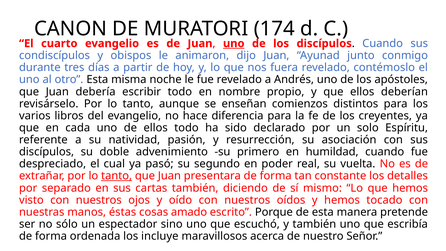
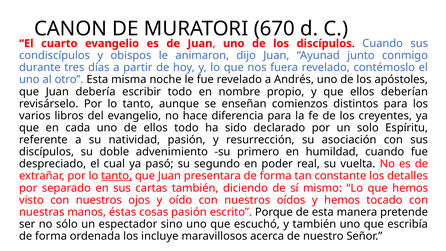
174: 174 -> 670
uno at (234, 43) underline: present -> none
cosas amado: amado -> pasión
